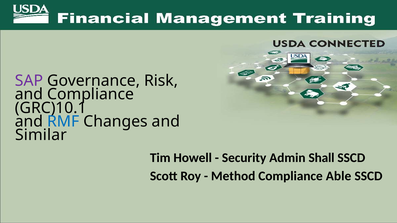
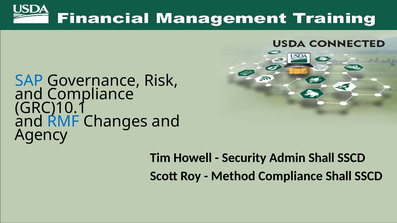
SAP colour: purple -> blue
Similar: Similar -> Agency
Compliance Able: Able -> Shall
